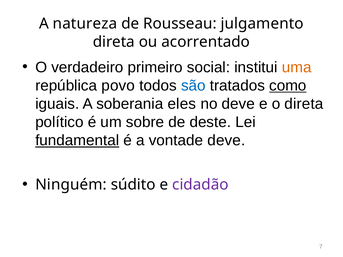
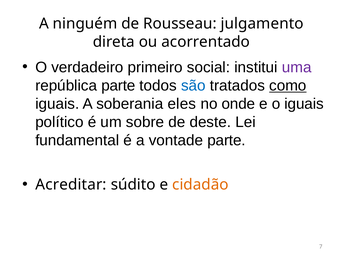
natureza: natureza -> ninguém
uma colour: orange -> purple
república povo: povo -> parte
no deve: deve -> onde
o direta: direta -> iguais
fundamental underline: present -> none
vontade deve: deve -> parte
Ninguém: Ninguém -> Acreditar
cidadão colour: purple -> orange
